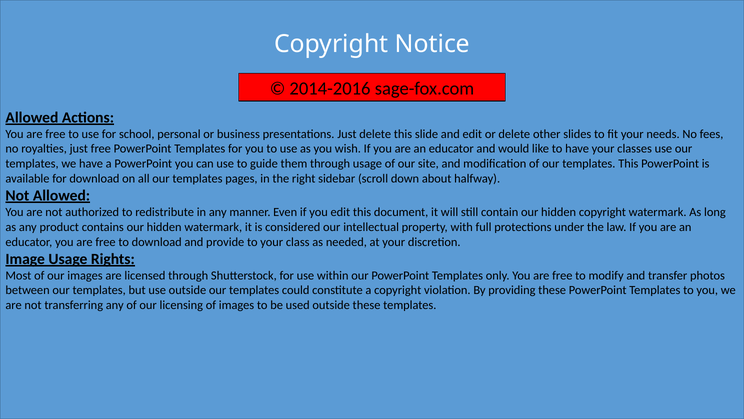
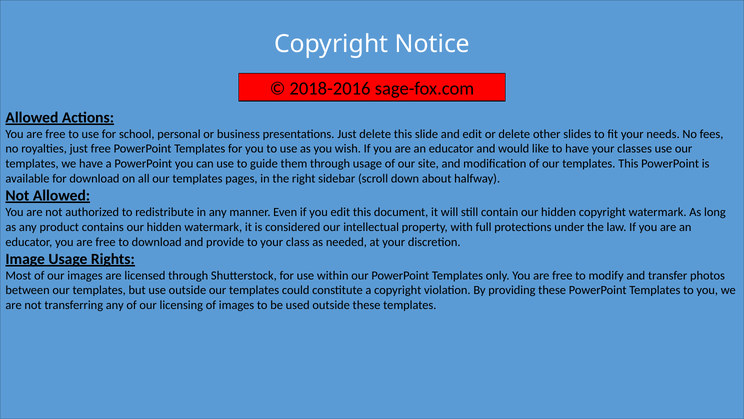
2014-2016: 2014-2016 -> 2018-2016
